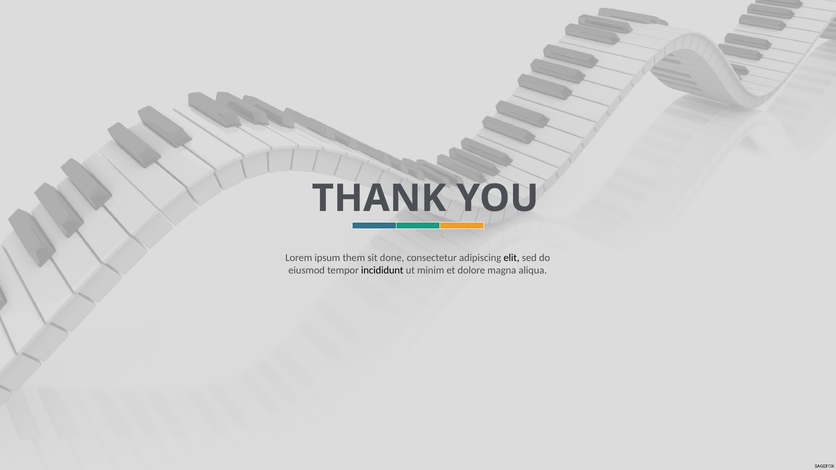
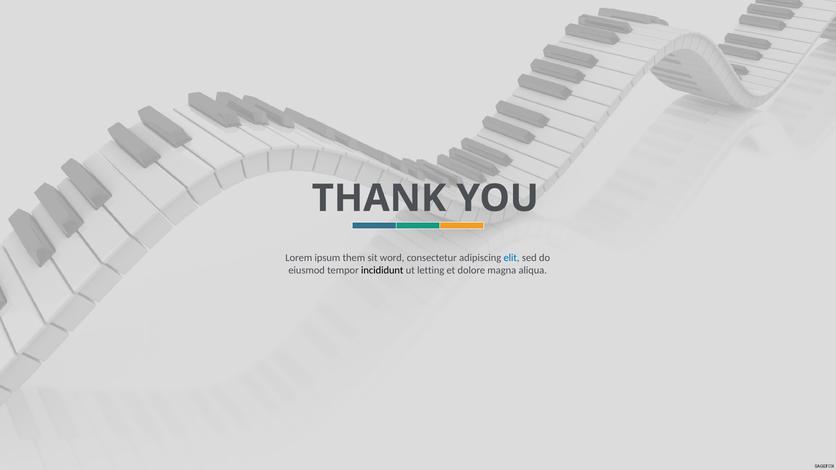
done: done -> word
elit colour: black -> blue
minim: minim -> letting
